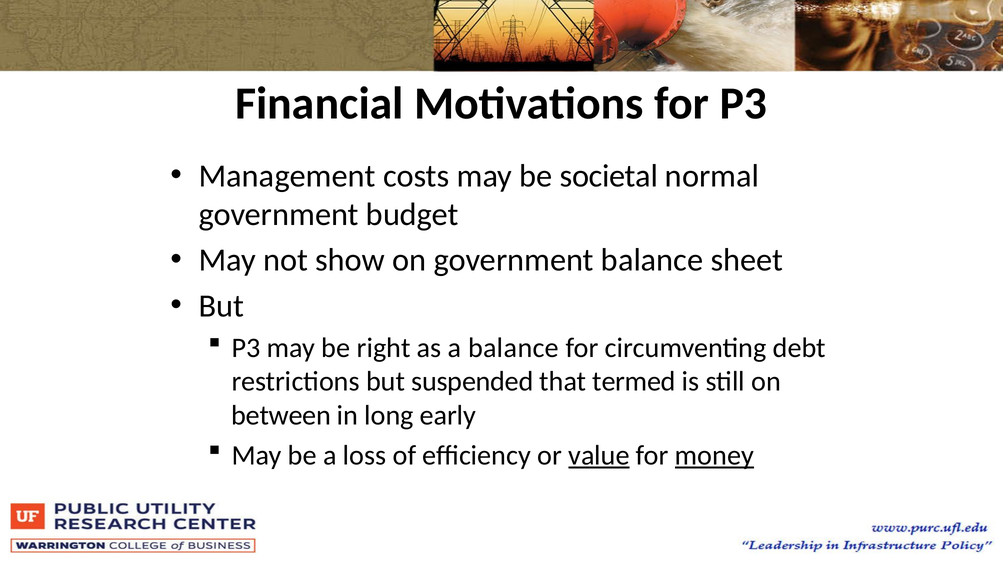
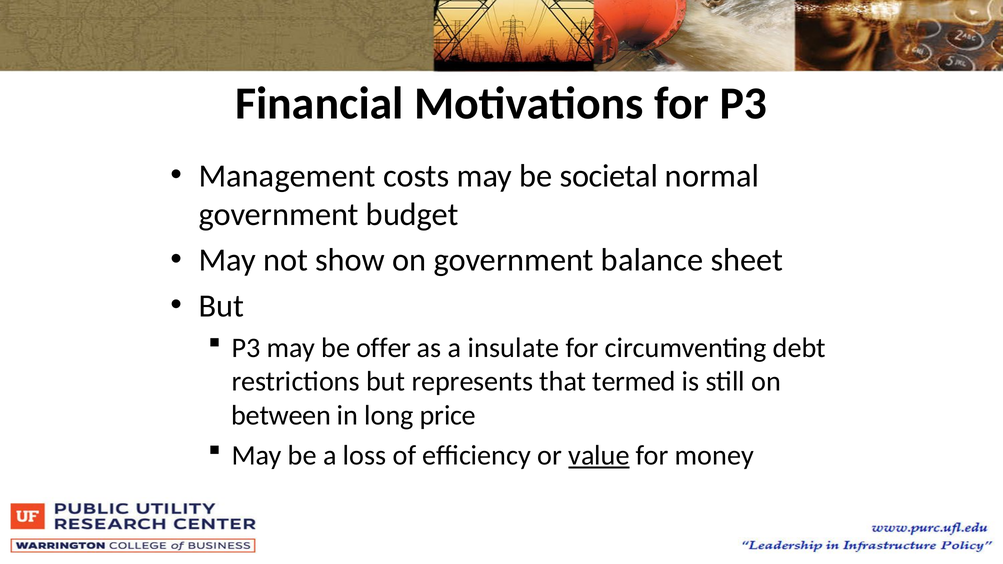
right: right -> offer
a balance: balance -> insulate
suspended: suspended -> represents
early: early -> price
money underline: present -> none
